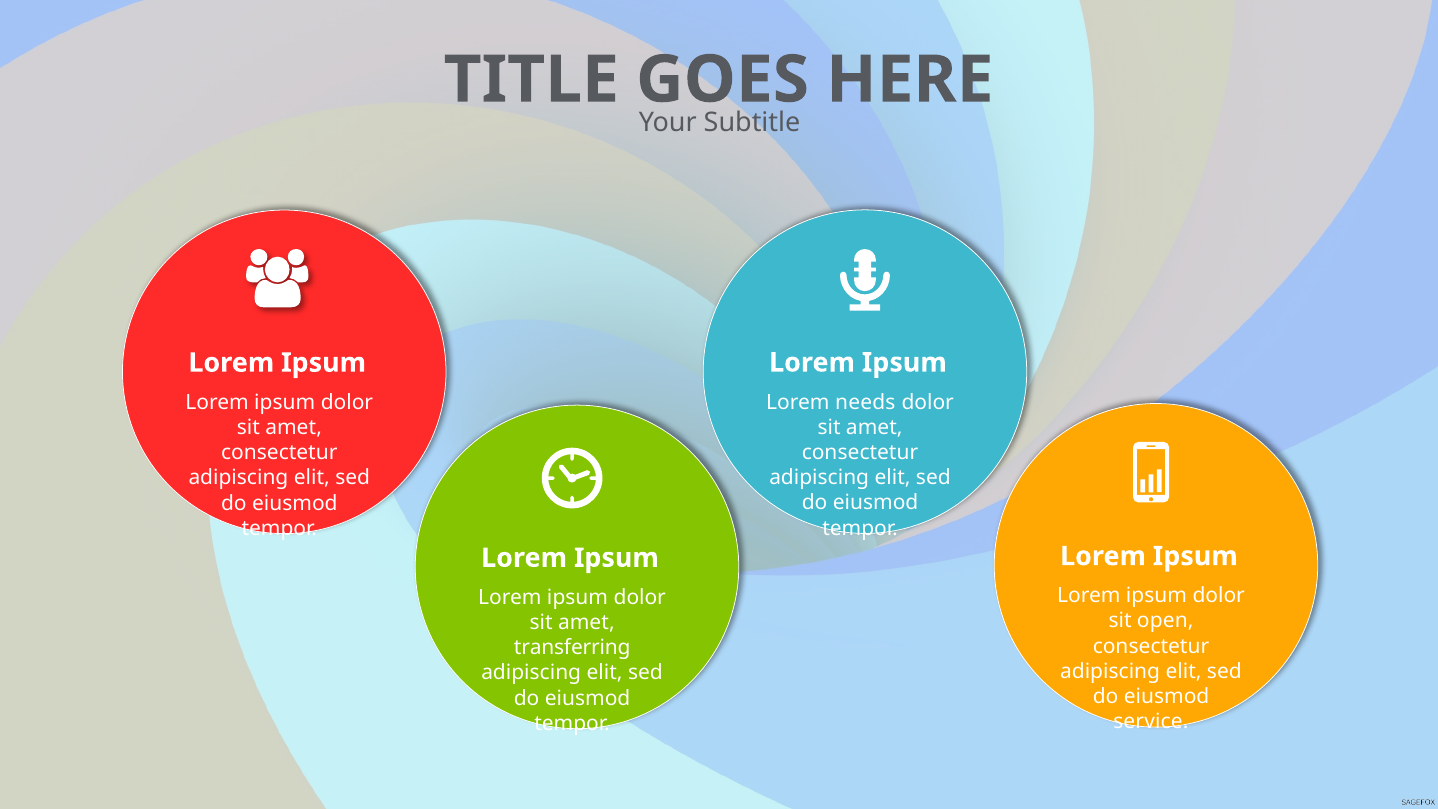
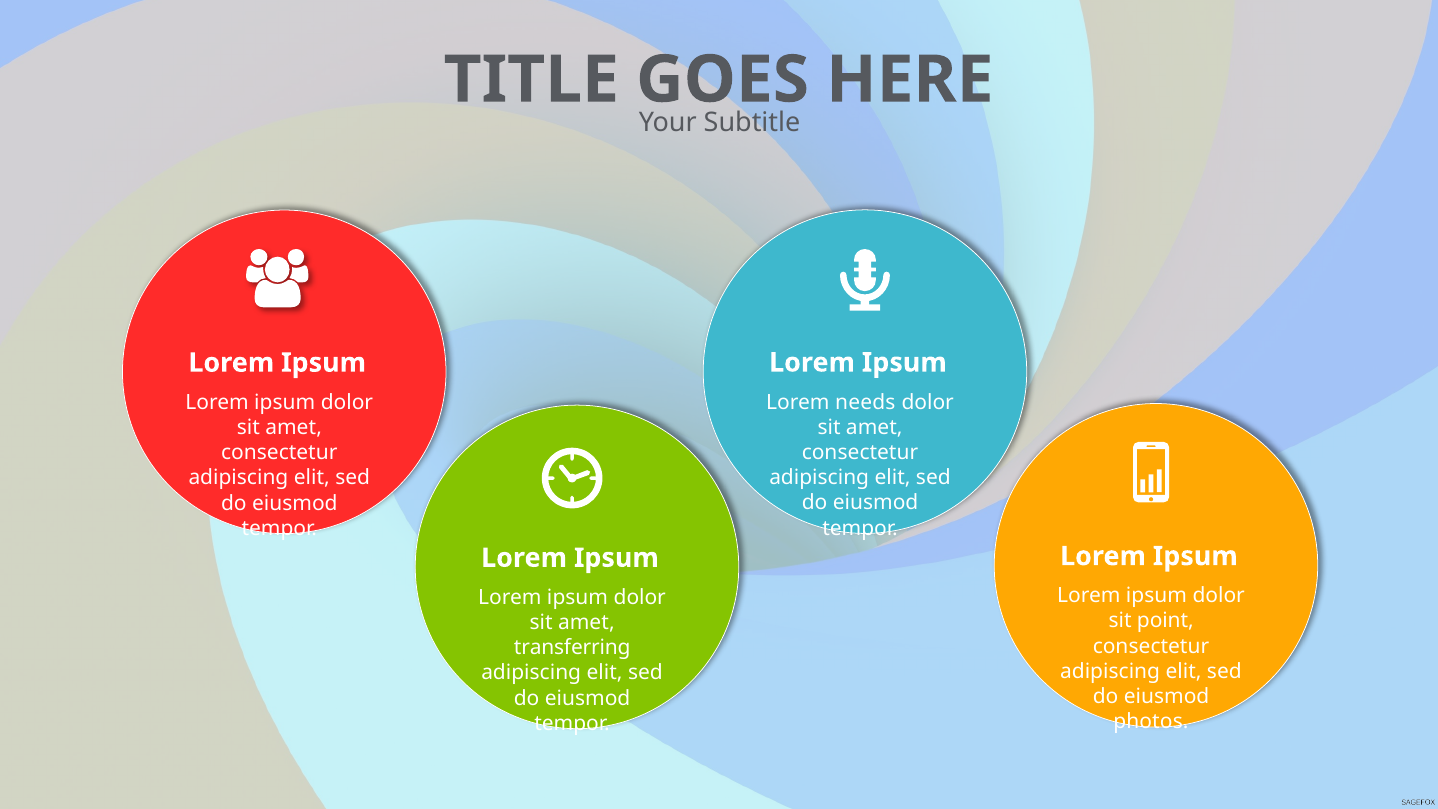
open: open -> point
service: service -> photos
